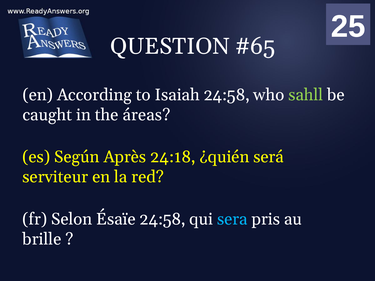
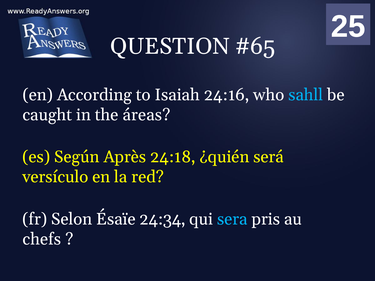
Isaiah 24:58: 24:58 -> 24:16
sahll colour: light green -> light blue
serviteur: serviteur -> versículo
Ésaïe 24:58: 24:58 -> 24:34
brille: brille -> chefs
